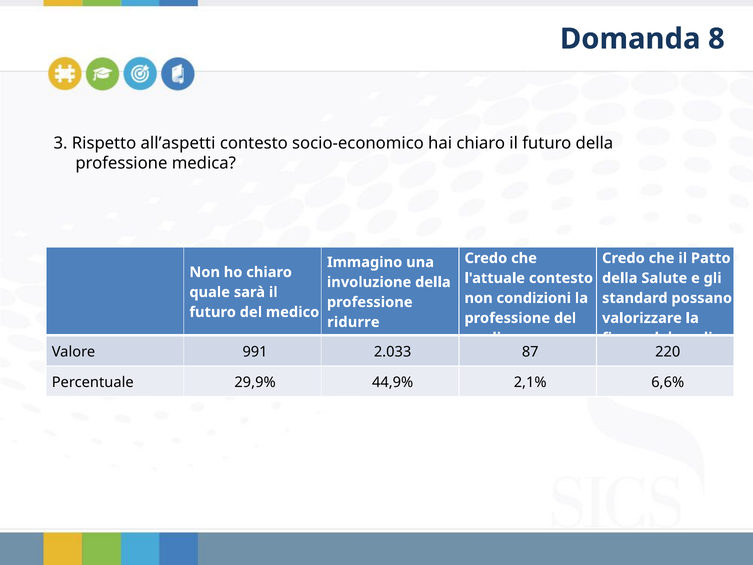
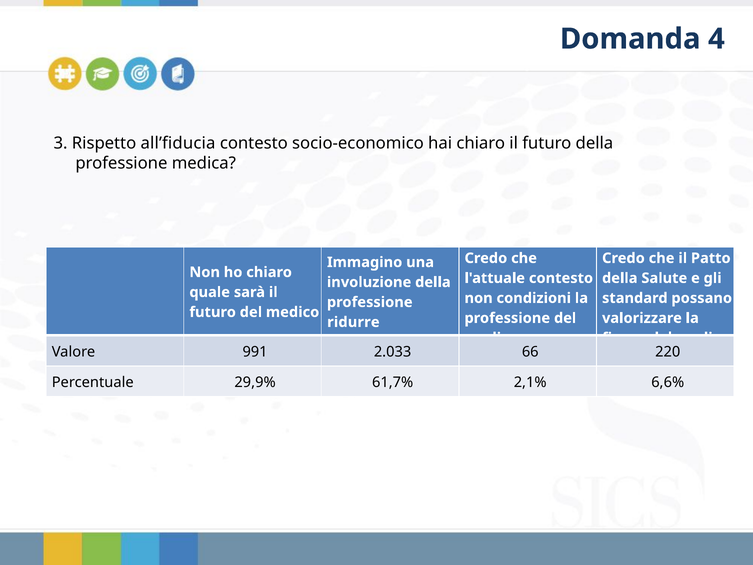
8: 8 -> 4
all’aspetti: all’aspetti -> all’fiducia
87: 87 -> 66
44,9%: 44,9% -> 61,7%
